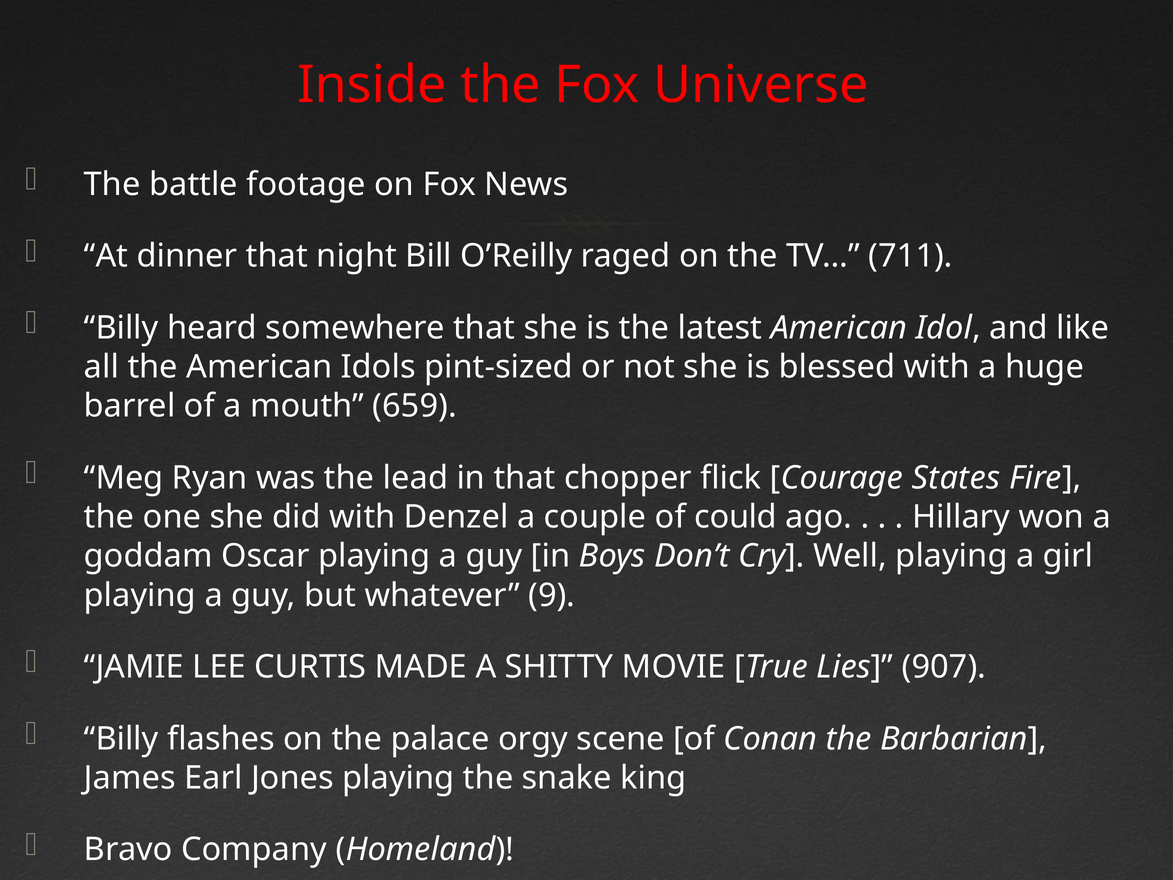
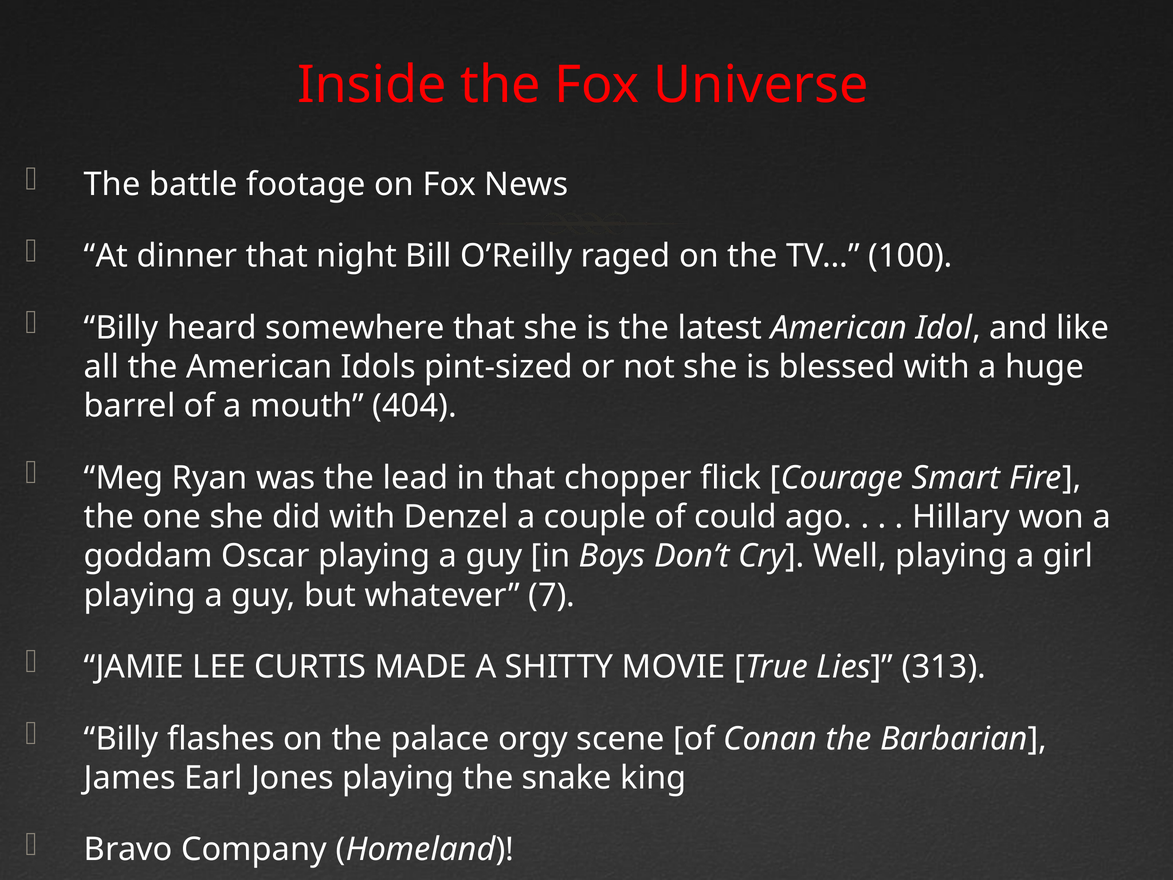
711: 711 -> 100
659: 659 -> 404
States: States -> Smart
9: 9 -> 7
907: 907 -> 313
